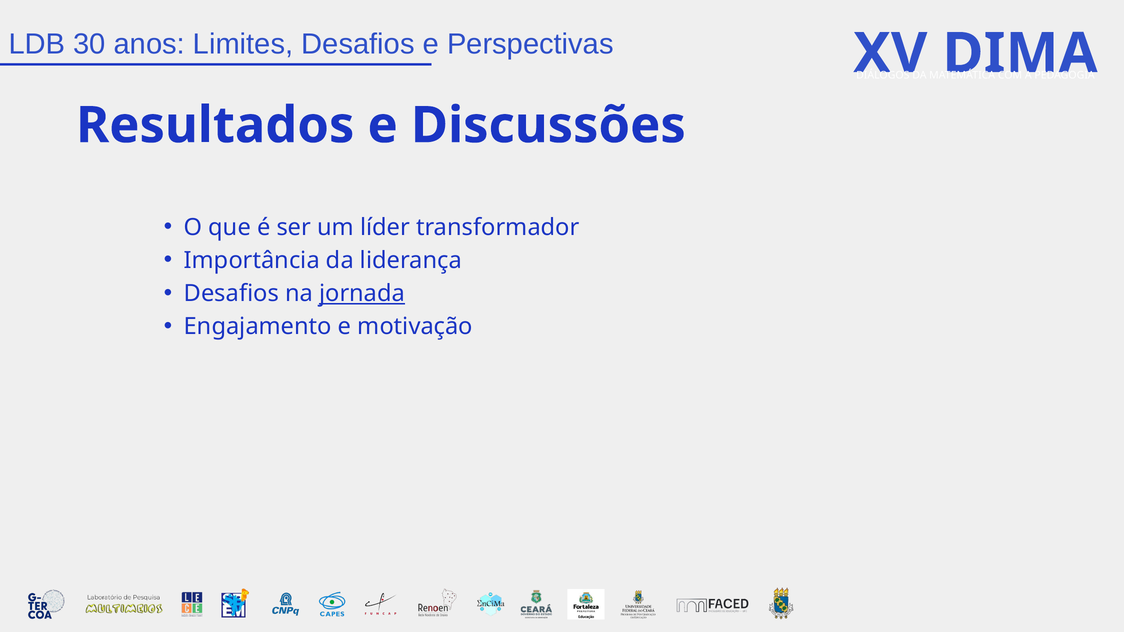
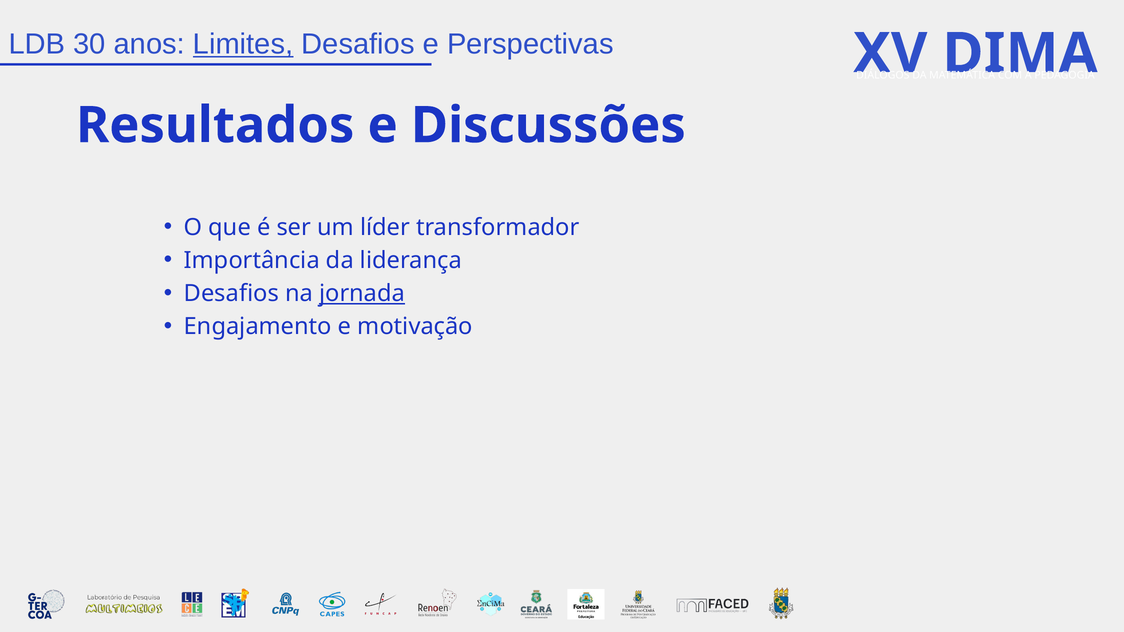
Limites underline: none -> present
